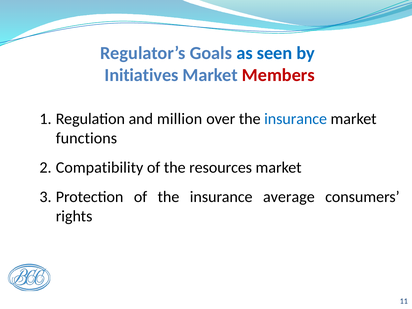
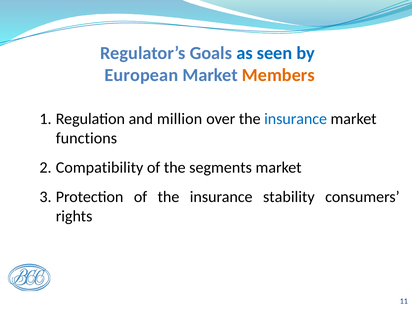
Initiatives: Initiatives -> European
Members colour: red -> orange
resources: resources -> segments
average: average -> stability
